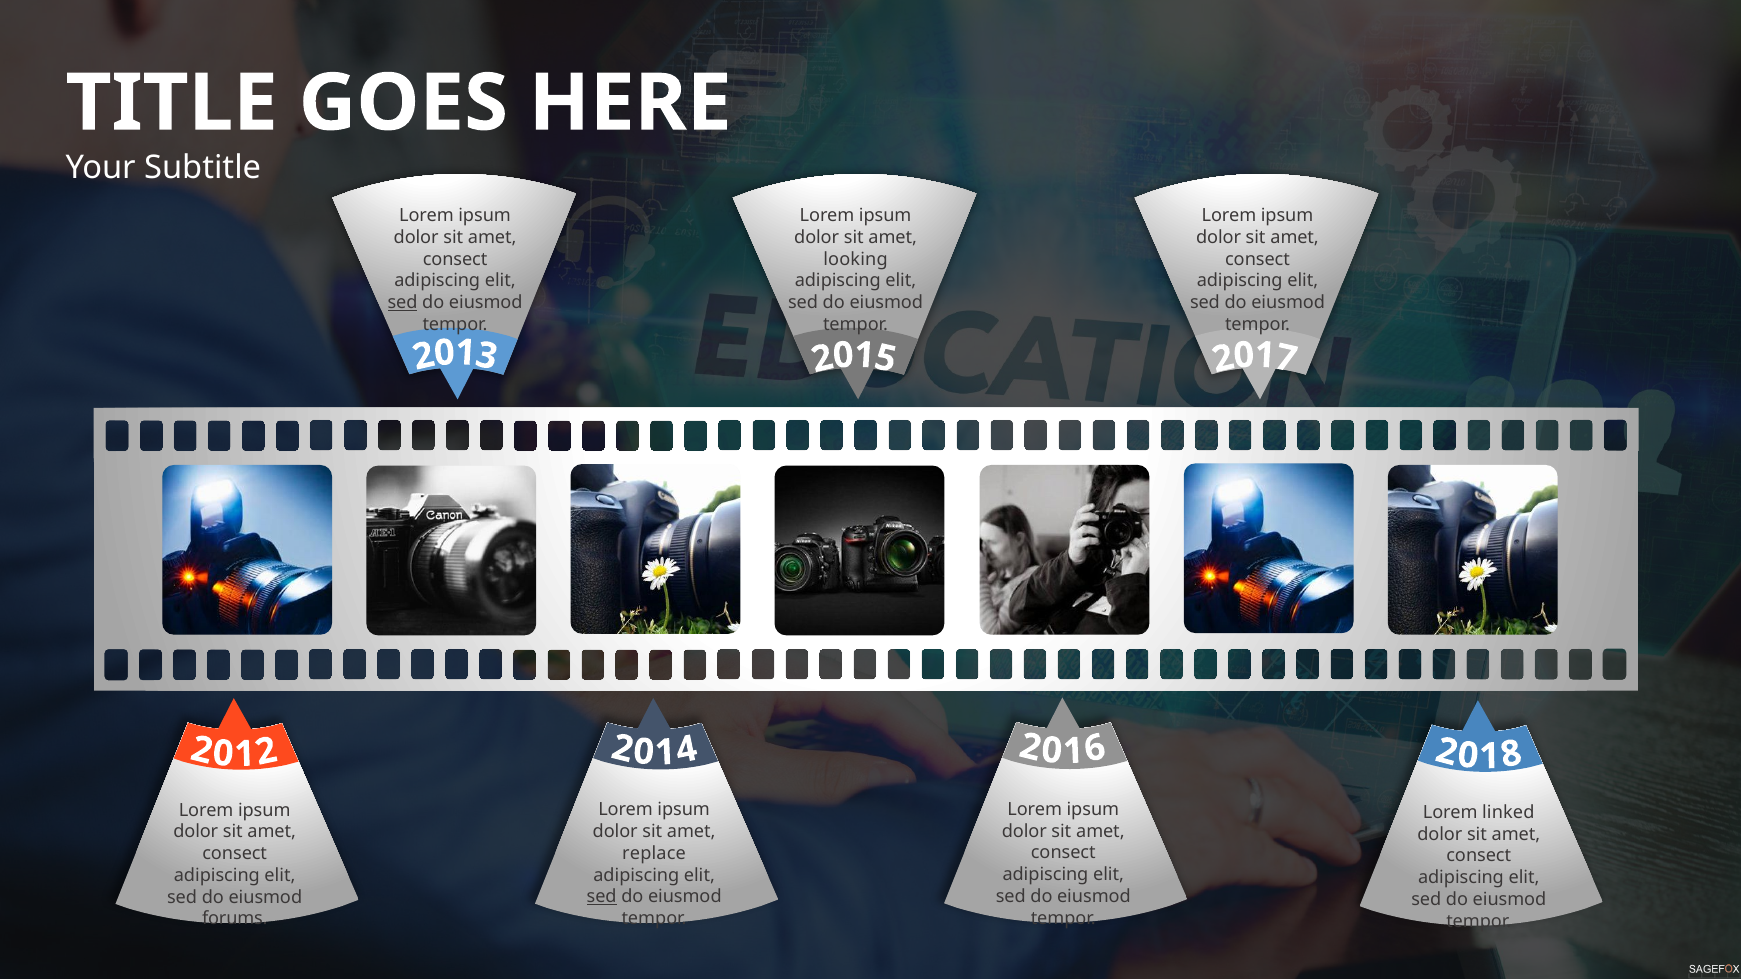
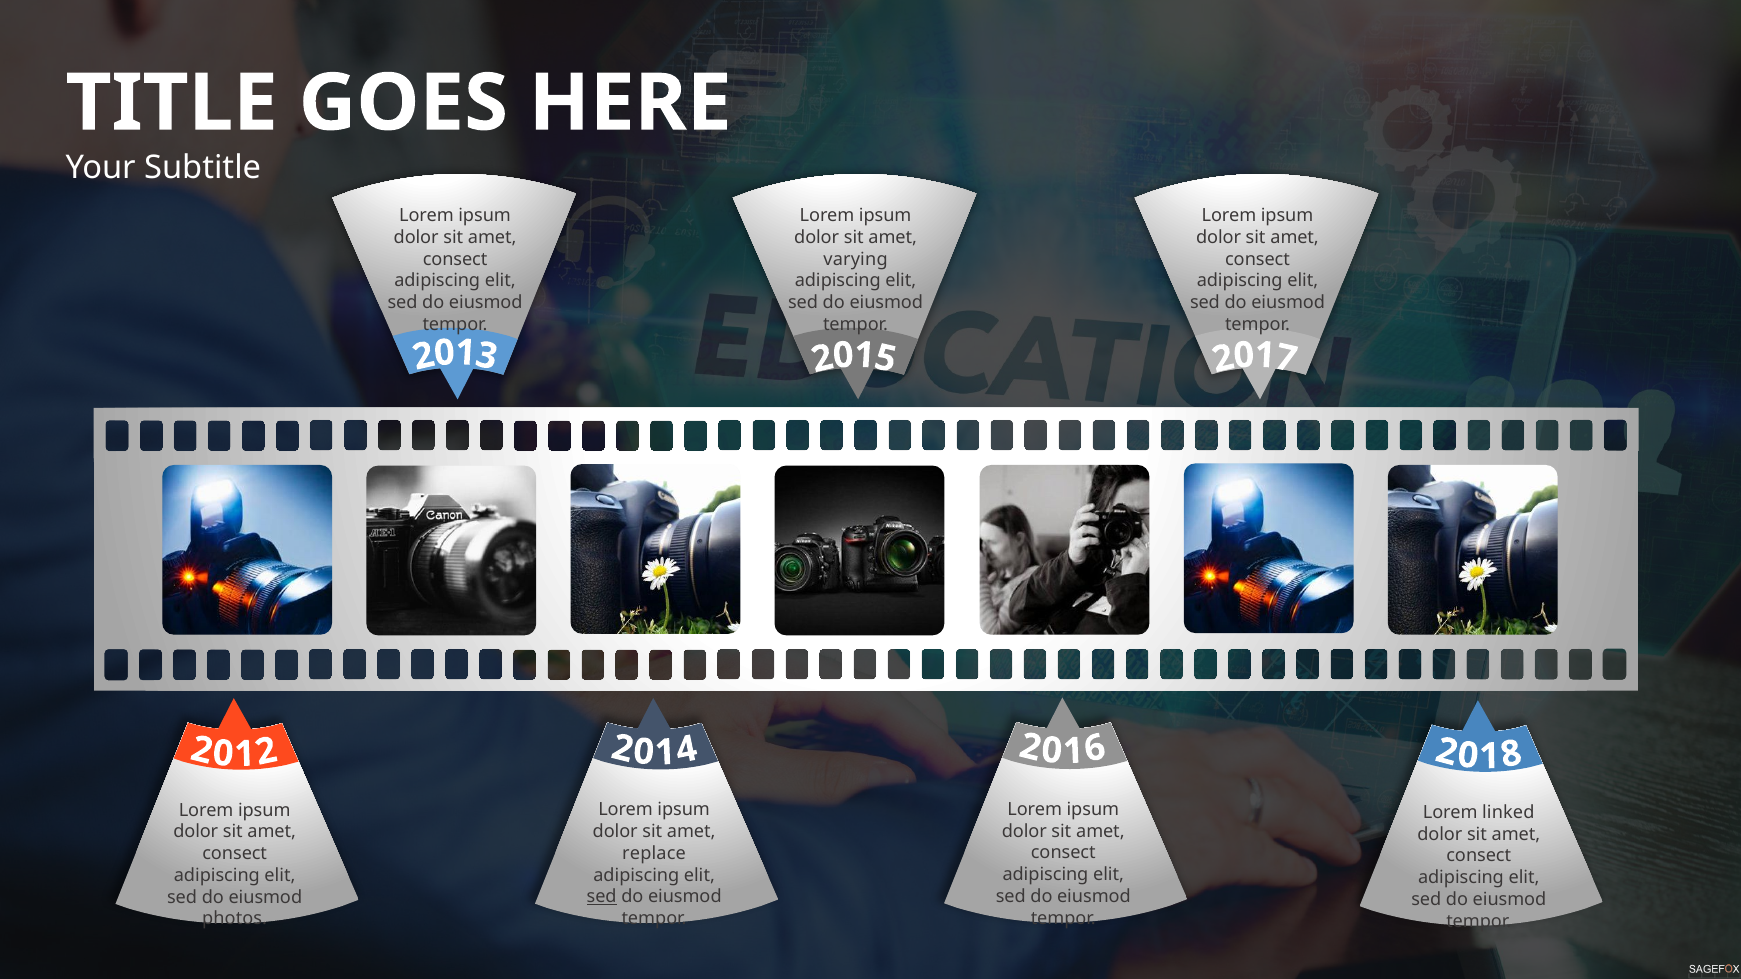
looking: looking -> varying
sed at (403, 303) underline: present -> none
forums: forums -> photos
